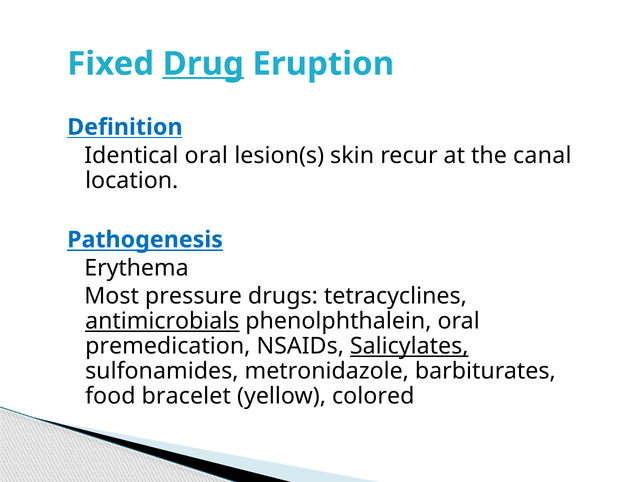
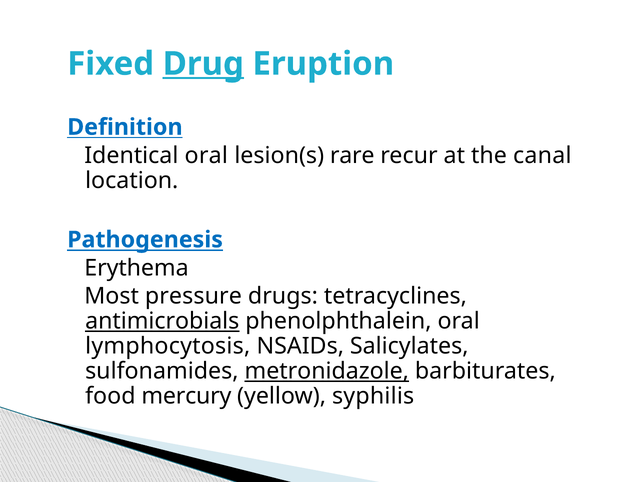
skin: skin -> rare
premedication: premedication -> lymphocytosis
Salicylates underline: present -> none
metronidazole underline: none -> present
bracelet: bracelet -> mercury
colored: colored -> syphilis
